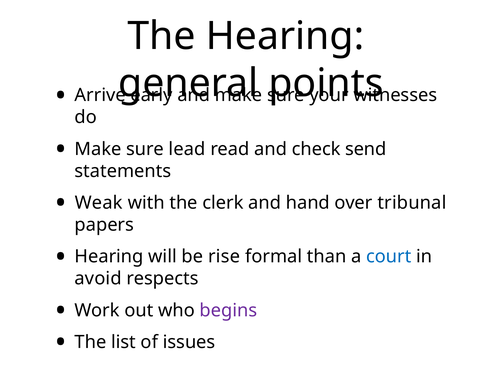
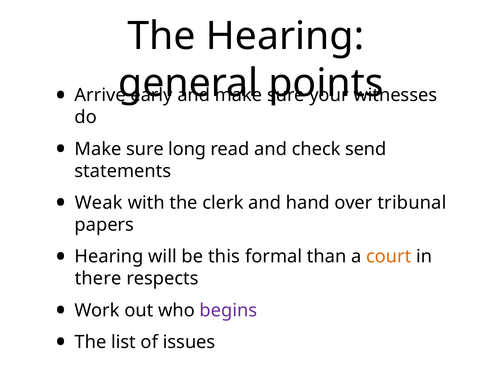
lead: lead -> long
rise: rise -> this
court colour: blue -> orange
avoid: avoid -> there
